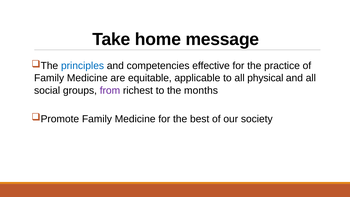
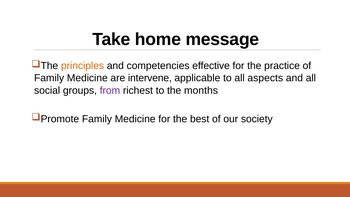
principles colour: blue -> orange
equitable: equitable -> intervene
physical: physical -> aspects
